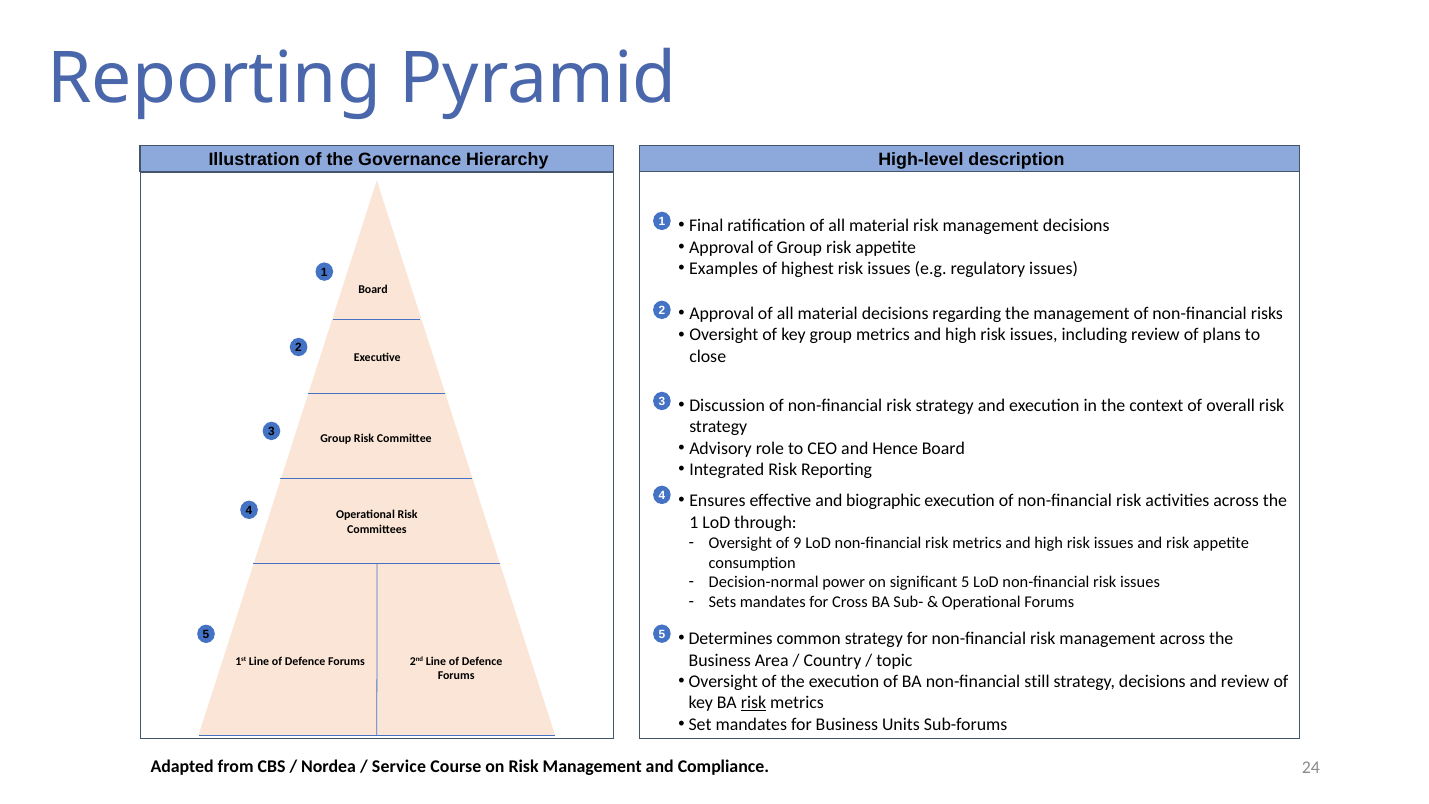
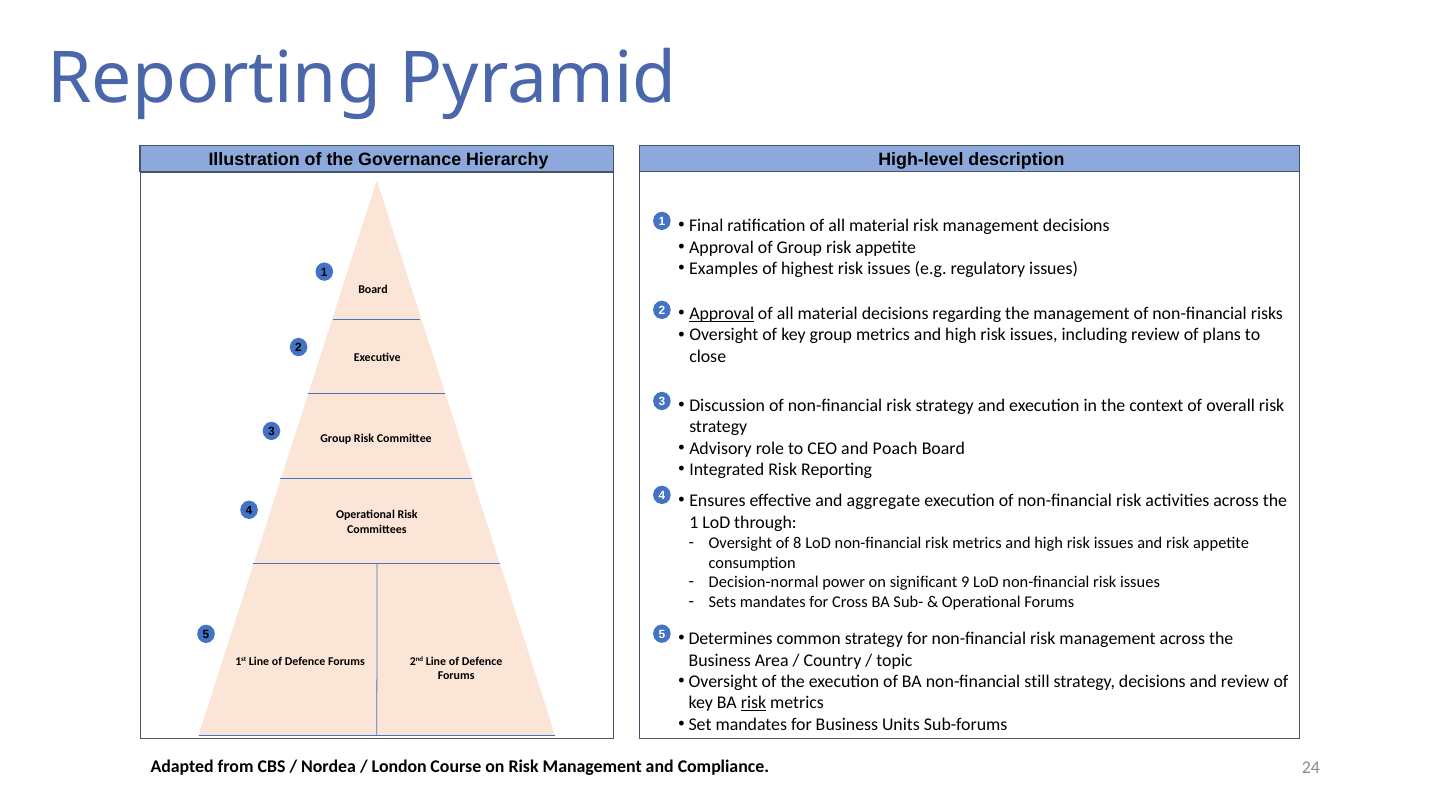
Approval at (722, 314) underline: none -> present
Hence: Hence -> Poach
biographic: biographic -> aggregate
9: 9 -> 8
significant 5: 5 -> 9
Service: Service -> London
